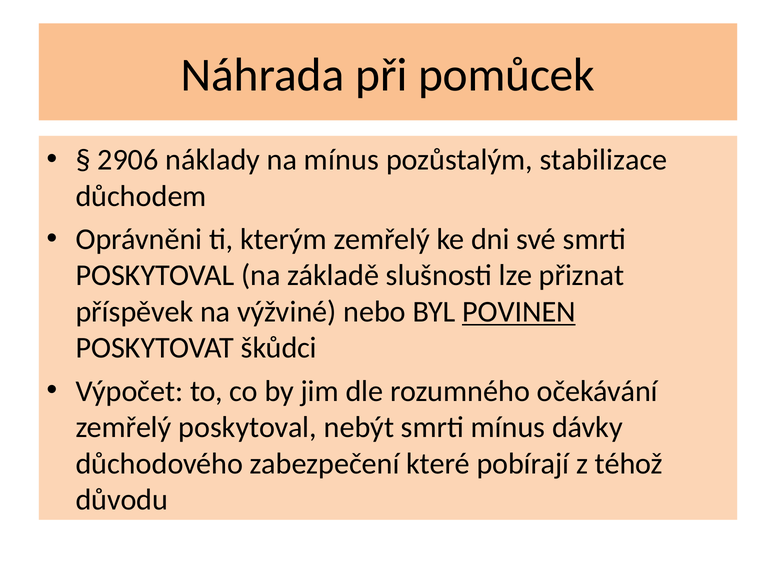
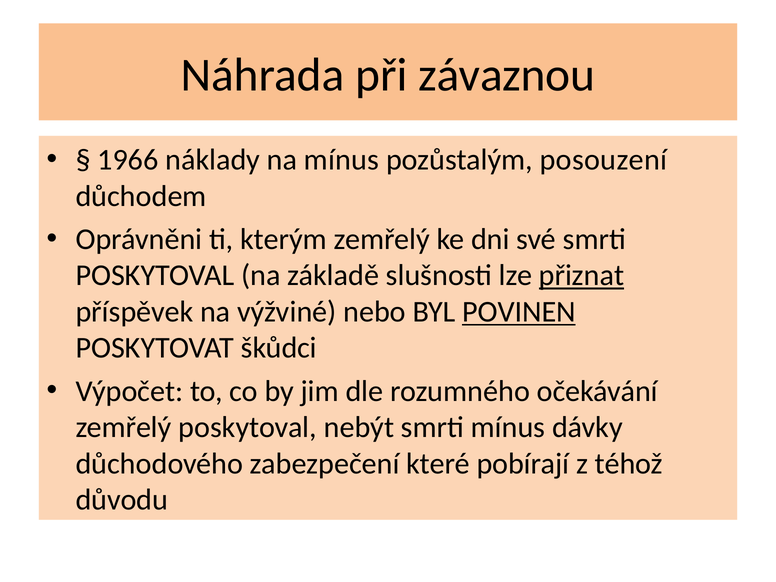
pomůcek: pomůcek -> závaznou
2906: 2906 -> 1966
stabilizace: stabilizace -> posouzení
přiznat underline: none -> present
